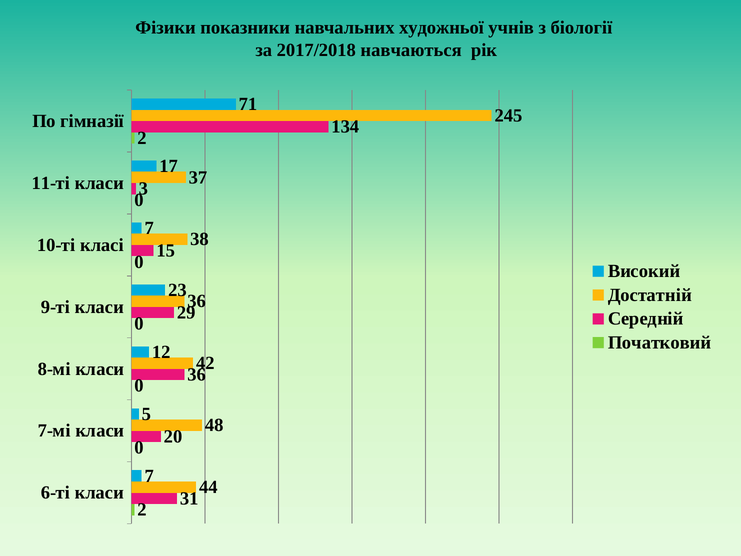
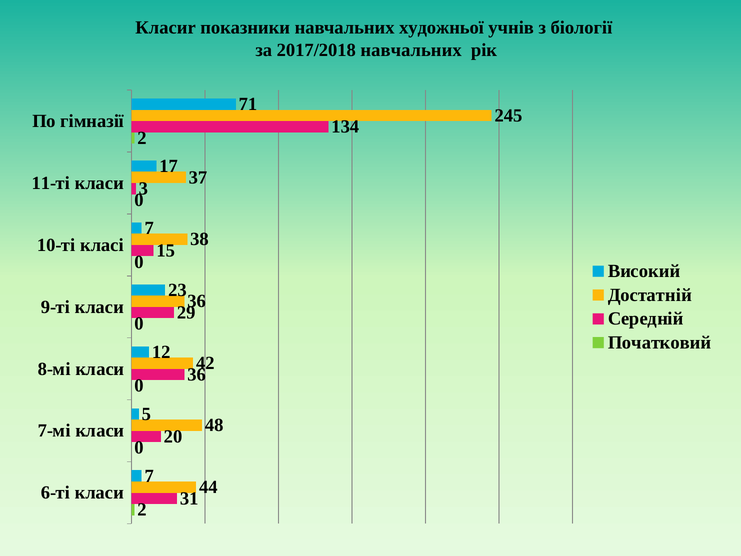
Фізики: Фізики -> Класиr
2017/2018 навчаються: навчаються -> навчальних
